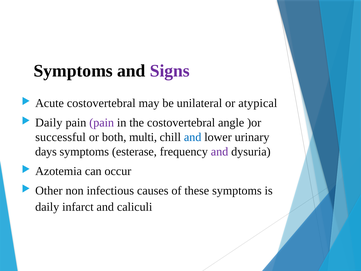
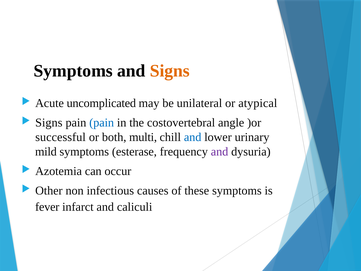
Signs at (170, 71) colour: purple -> orange
Acute costovertebral: costovertebral -> uncomplicated
Daily at (49, 123): Daily -> Signs
pain at (102, 123) colour: purple -> blue
days: days -> mild
daily at (47, 207): daily -> fever
